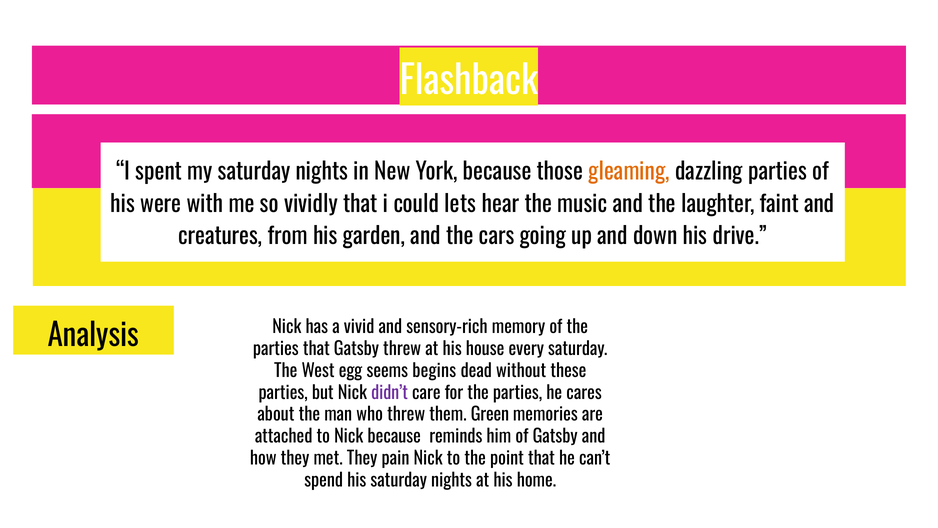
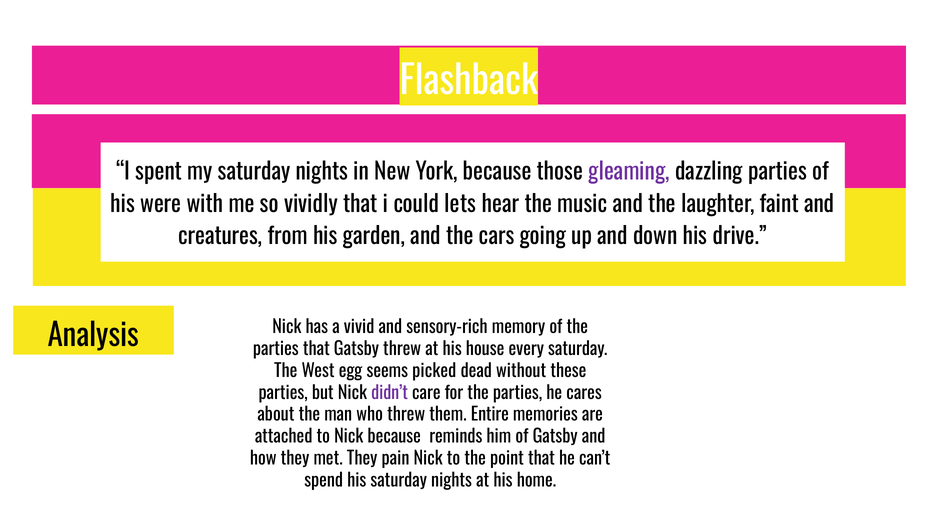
gleaming colour: orange -> purple
begins: begins -> picked
Green: Green -> Entire
